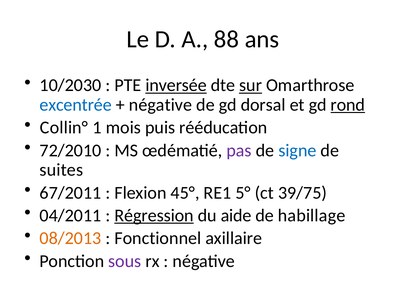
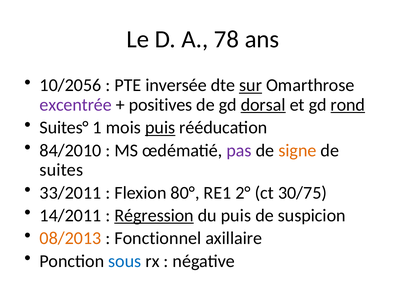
88: 88 -> 78
10/2030: 10/2030 -> 10/2056
inversée underline: present -> none
excentrée colour: blue -> purple
négative at (160, 105): négative -> positives
dorsal underline: none -> present
Collin°: Collin° -> Suites°
puis at (160, 127) underline: none -> present
72/2010: 72/2010 -> 84/2010
signe colour: blue -> orange
67/2011: 67/2011 -> 33/2011
45°: 45° -> 80°
5°: 5° -> 2°
39/75: 39/75 -> 30/75
04/2011: 04/2011 -> 14/2011
du aide: aide -> puis
habillage: habillage -> suspicion
sous colour: purple -> blue
